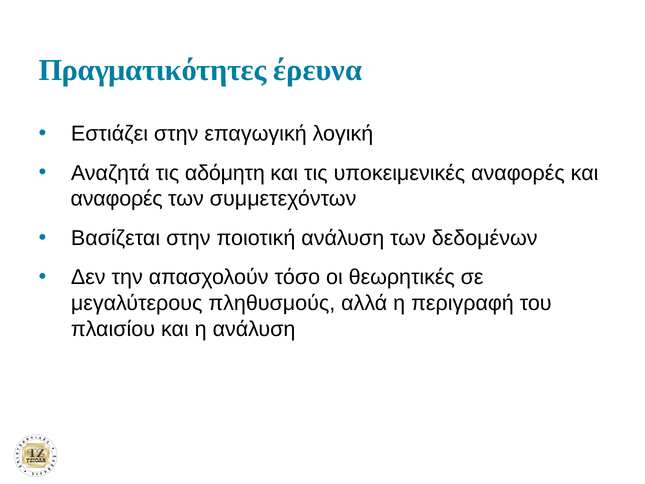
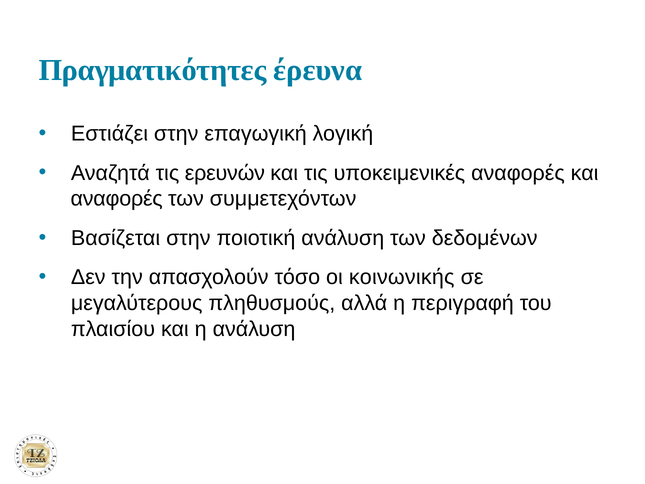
αδόμητη: αδόμητη -> ερευνών
θεωρητικές: θεωρητικές -> κοινωνικής
